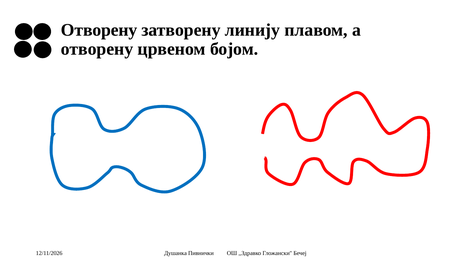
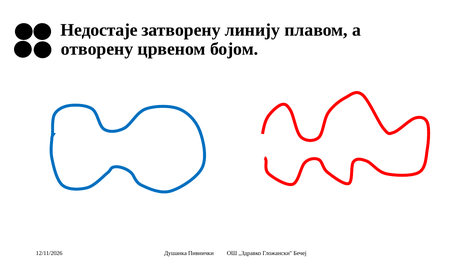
Отворену at (99, 30): Отворену -> Недостаје
